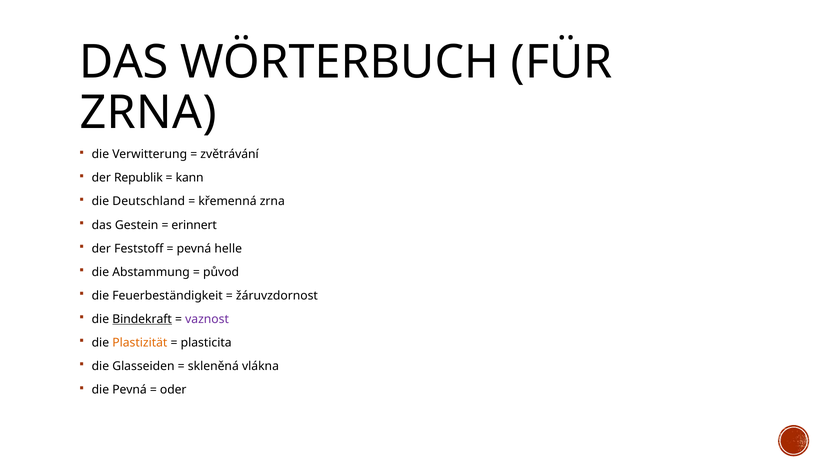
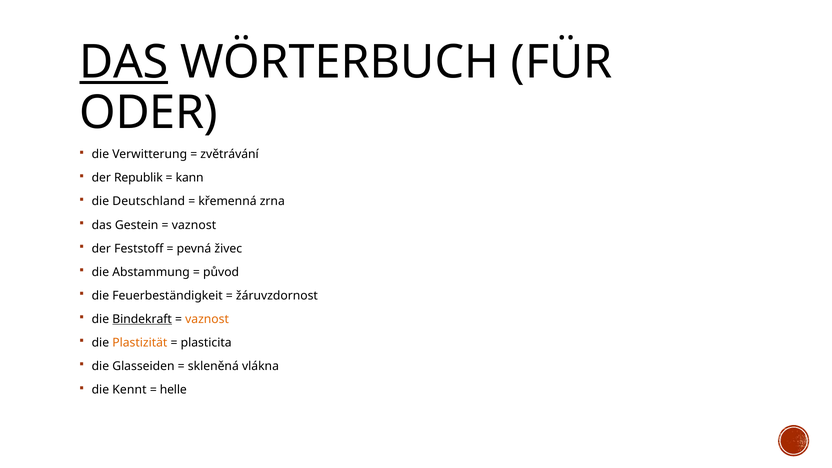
DAS at (124, 62) underline: none -> present
ZRNA at (148, 113): ZRNA -> ODER
erinnert at (194, 225): erinnert -> vaznost
helle: helle -> živec
vaznost at (207, 319) colour: purple -> orange
die Pevná: Pevná -> Kennt
oder: oder -> helle
